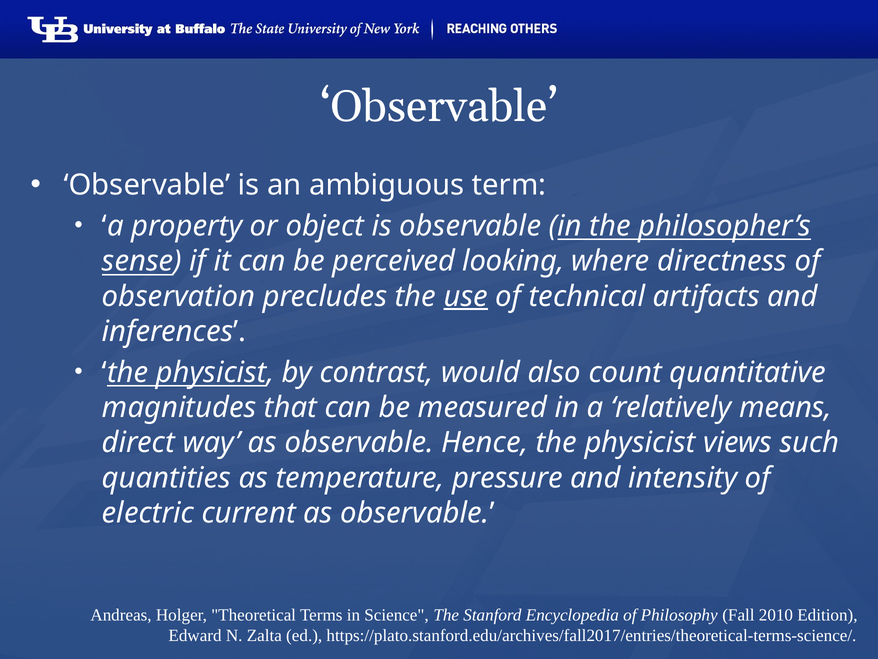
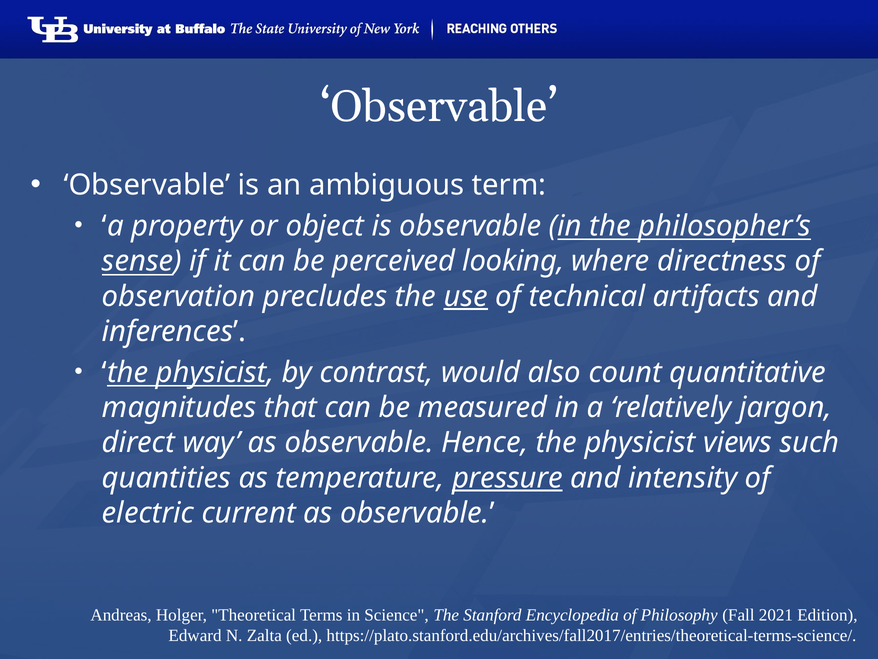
means: means -> jargon
pressure underline: none -> present
2010: 2010 -> 2021
